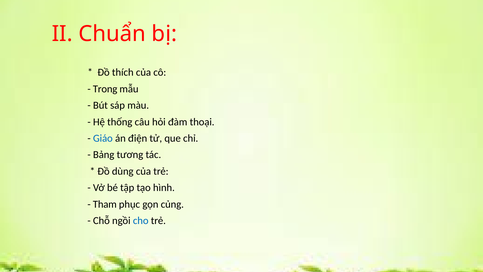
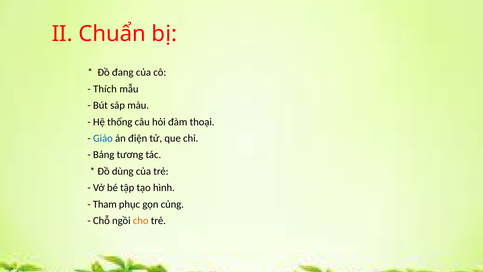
thích: thích -> đang
Trong: Trong -> Thích
cho colour: blue -> orange
